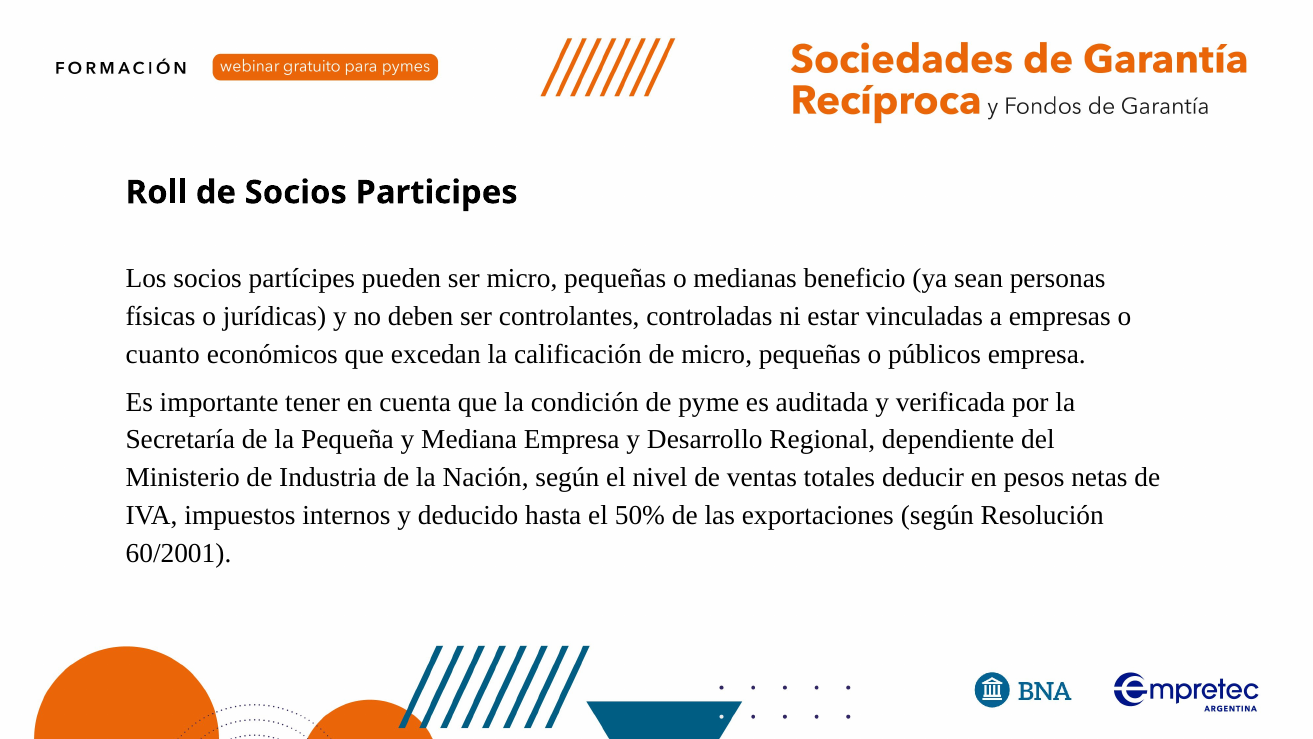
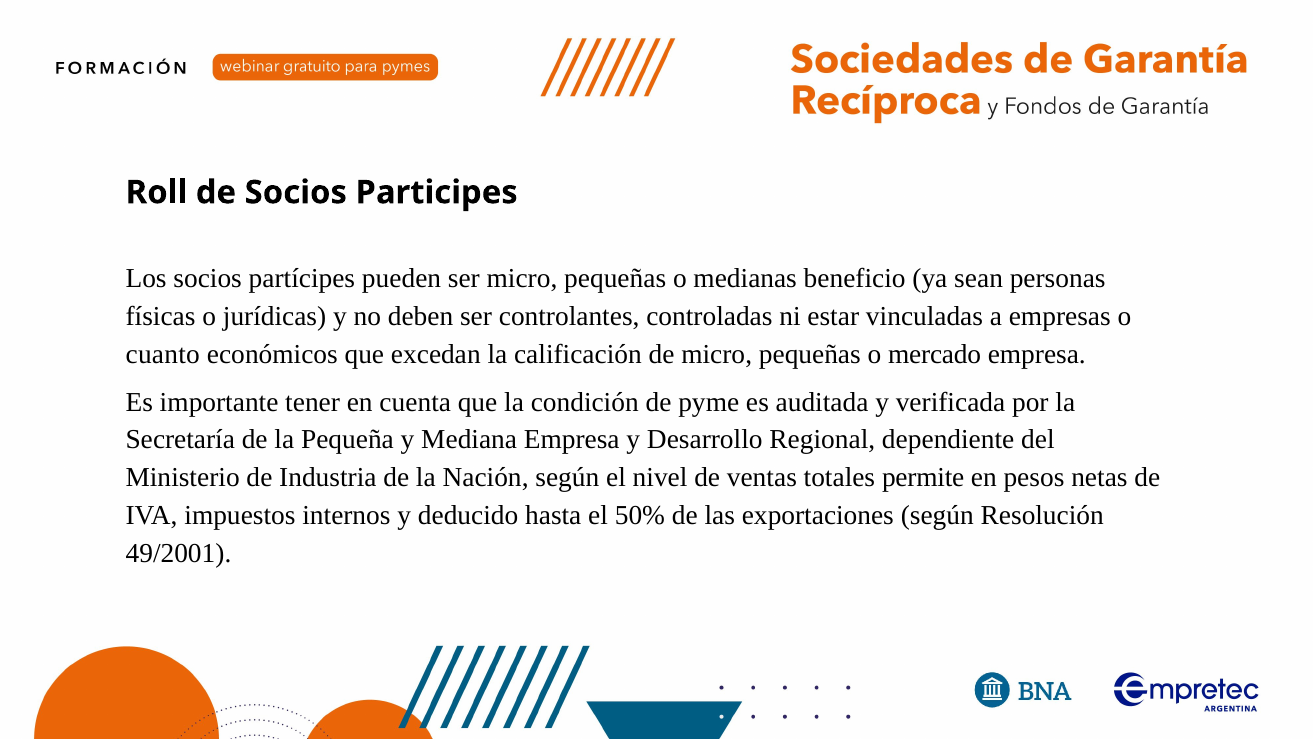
públicos: públicos -> mercado
deducir: deducir -> permite
60/2001: 60/2001 -> 49/2001
